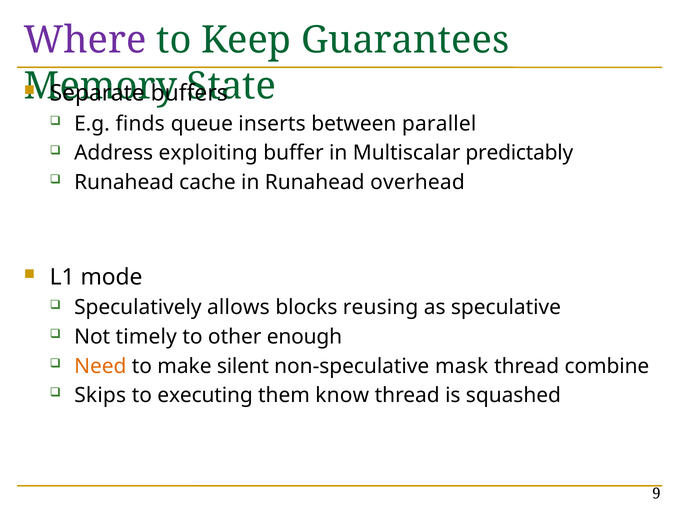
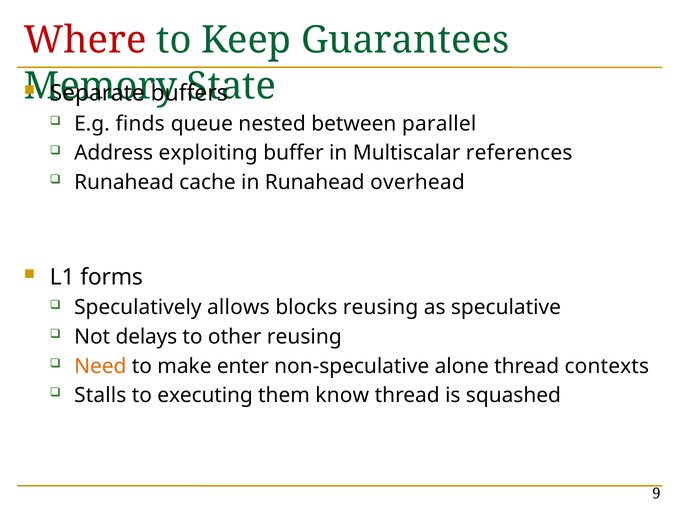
Where colour: purple -> red
inserts: inserts -> nested
predictably: predictably -> references
mode: mode -> forms
timely: timely -> delays
other enough: enough -> reusing
silent: silent -> enter
mask: mask -> alone
combine: combine -> contexts
Skips: Skips -> Stalls
